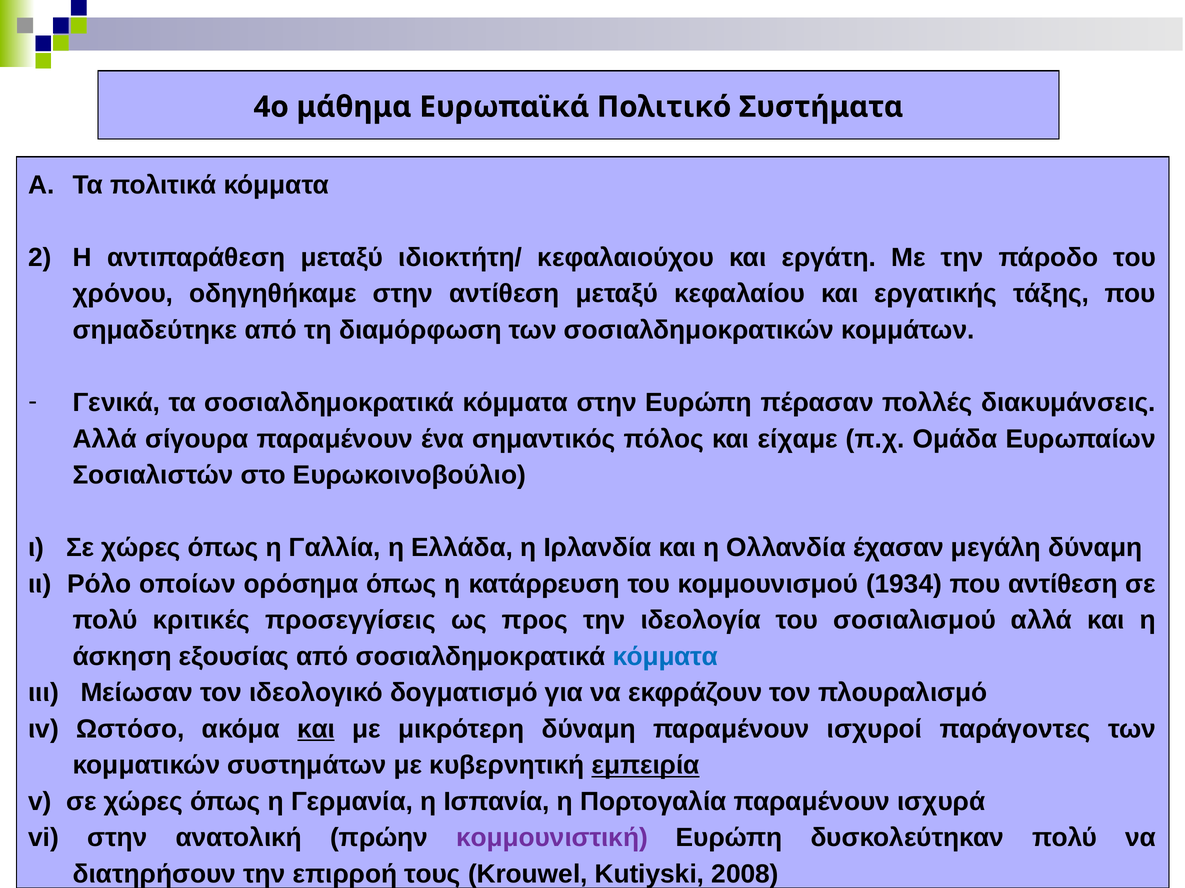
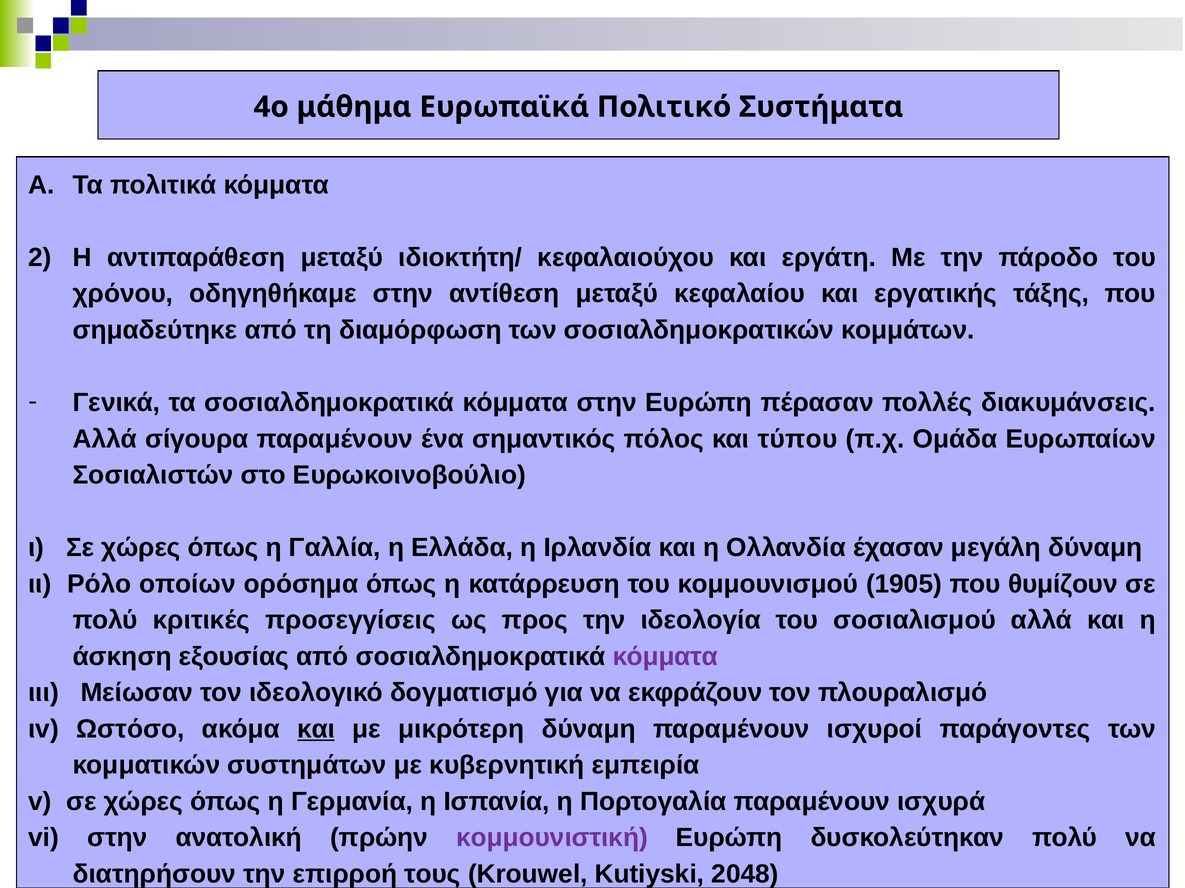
είχαμε: είχαμε -> τύπου
1934: 1934 -> 1905
που αντίθεση: αντίθεση -> θυμίζουν
κόμματα at (665, 657) colour: blue -> purple
εμπειρία underline: present -> none
2008: 2008 -> 2048
